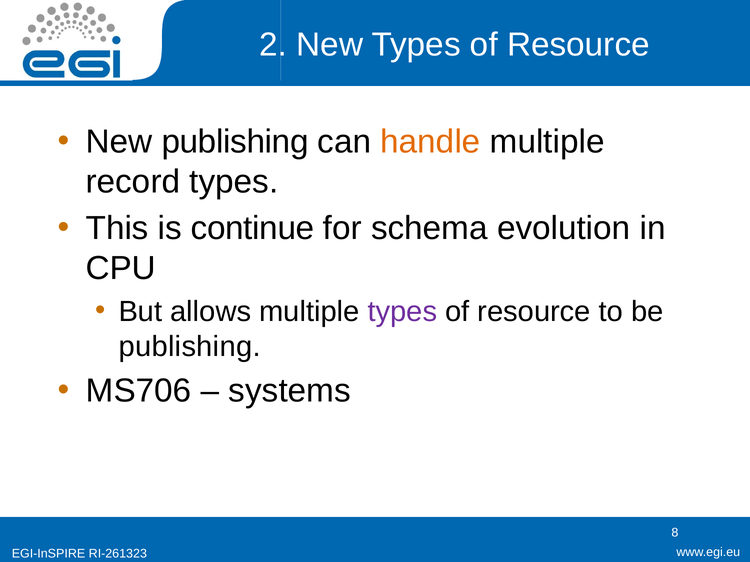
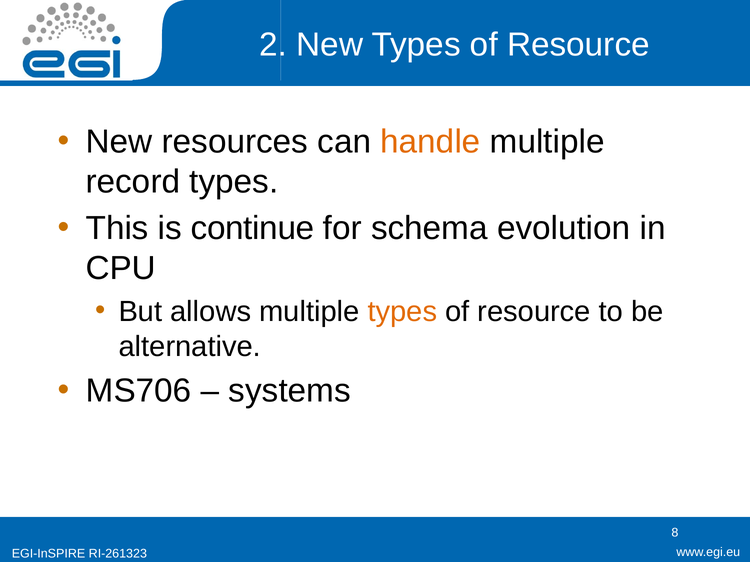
New publishing: publishing -> resources
types at (402, 312) colour: purple -> orange
publishing at (190, 347): publishing -> alternative
